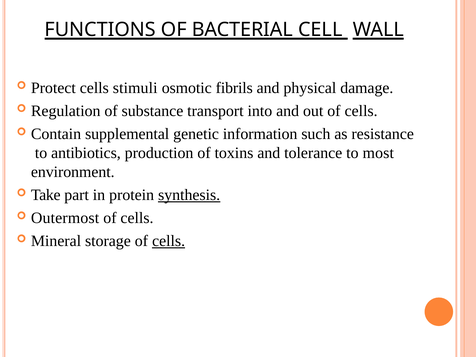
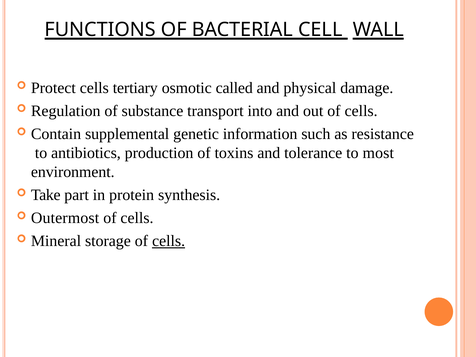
stimuli: stimuli -> tertiary
fibrils: fibrils -> called
synthesis underline: present -> none
